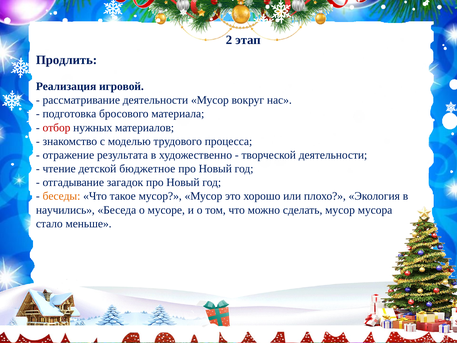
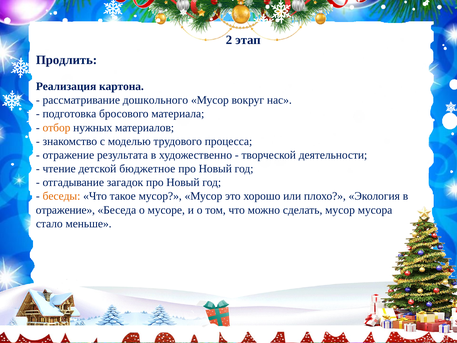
игровой: игровой -> картона
рассматривание деятельности: деятельности -> дошкольного
отбор colour: red -> orange
научились at (65, 210): научились -> отражение
